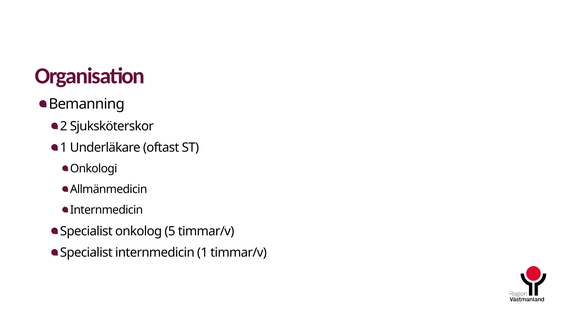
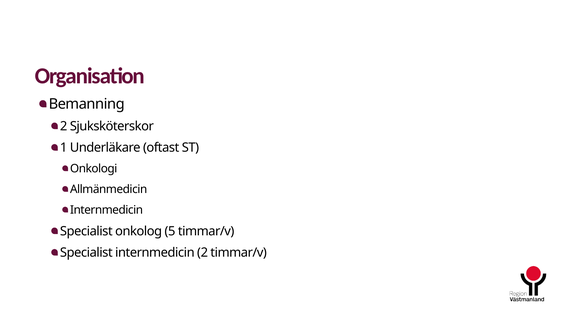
internmedicin 1: 1 -> 2
